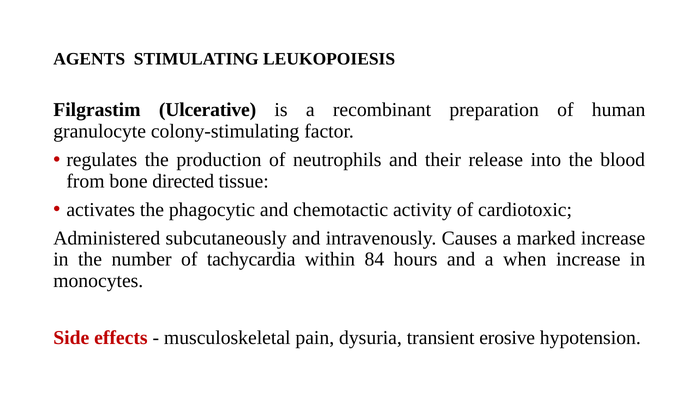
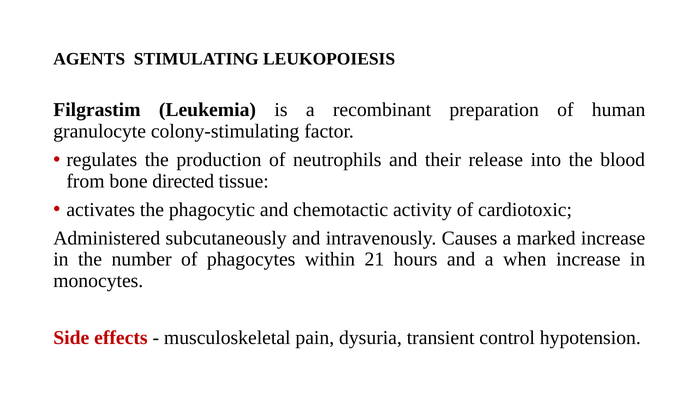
Ulcerative: Ulcerative -> Leukemia
tachycardia: tachycardia -> phagocytes
84: 84 -> 21
erosive: erosive -> control
